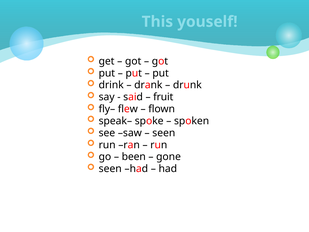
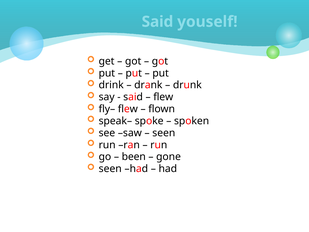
This at (157, 22): This -> Said
fruit at (163, 97): fruit -> flew
